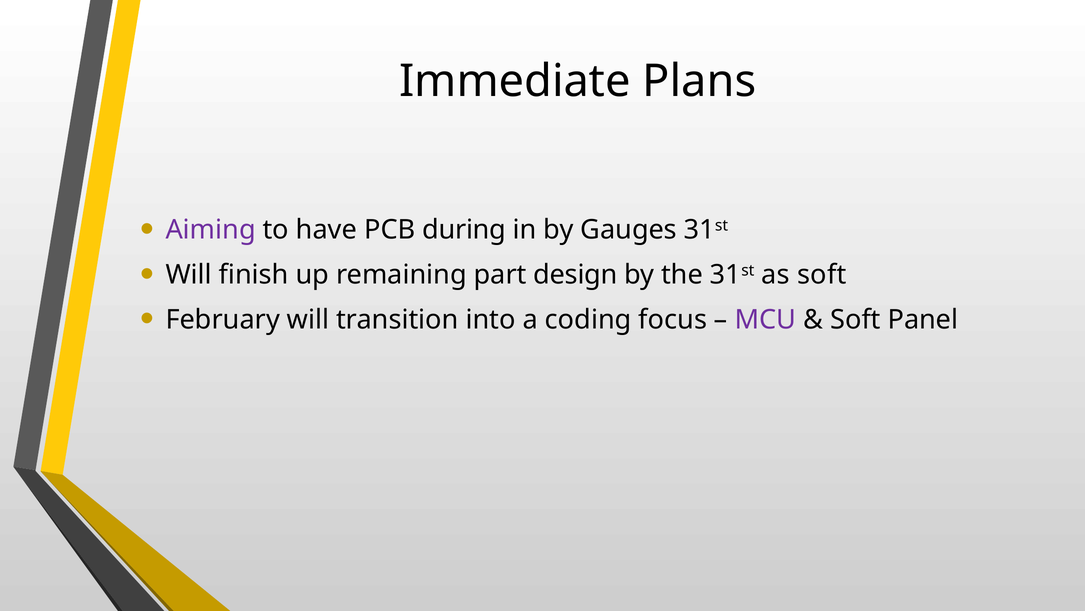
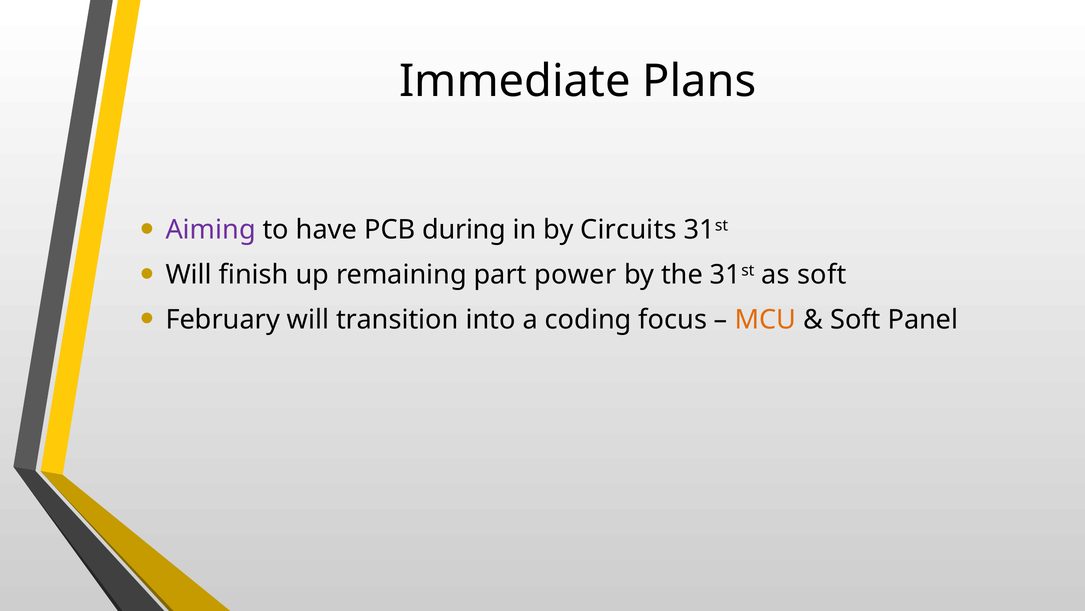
Gauges: Gauges -> Circuits
design: design -> power
MCU colour: purple -> orange
